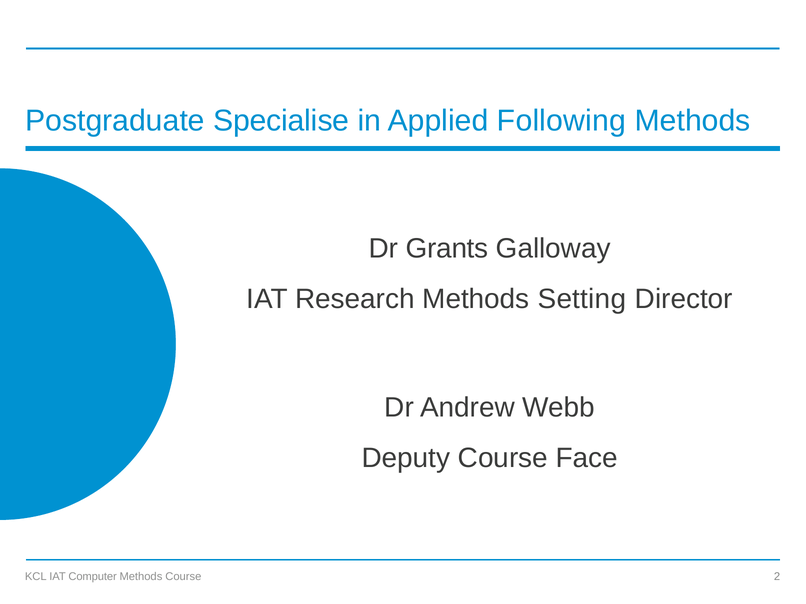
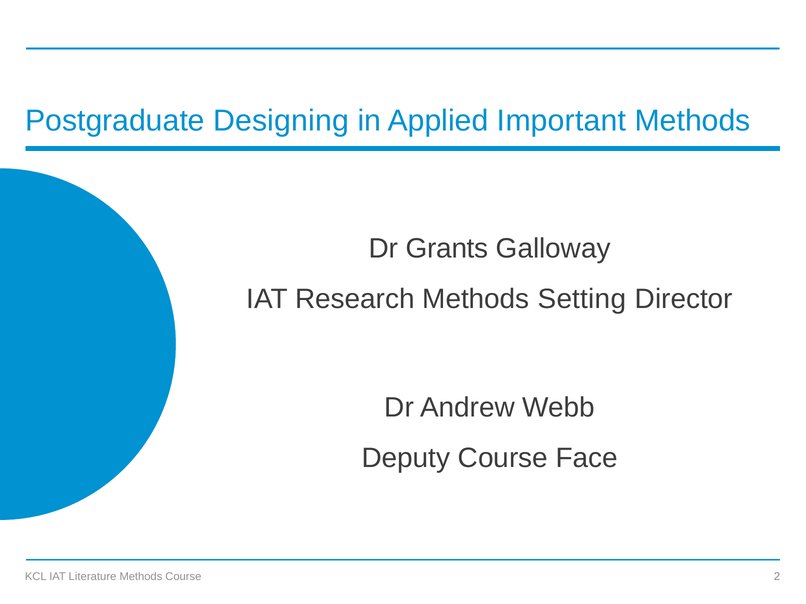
Specialise: Specialise -> Designing
Following: Following -> Important
Computer: Computer -> Literature
